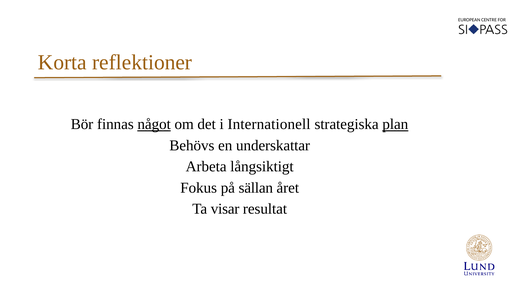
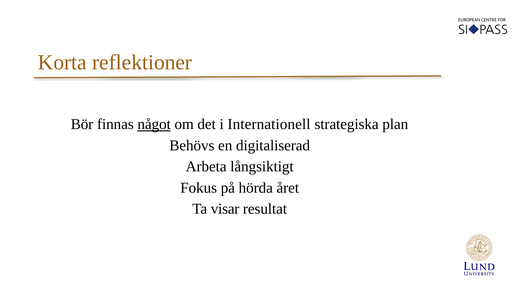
plan underline: present -> none
underskattar: underskattar -> digitaliserad
sällan: sällan -> hörda
